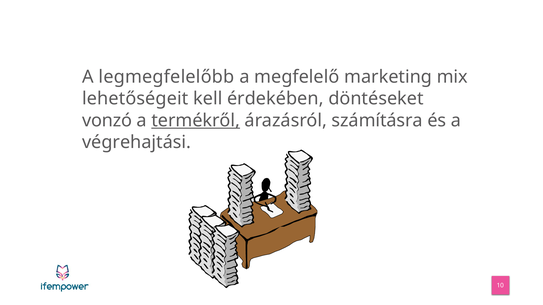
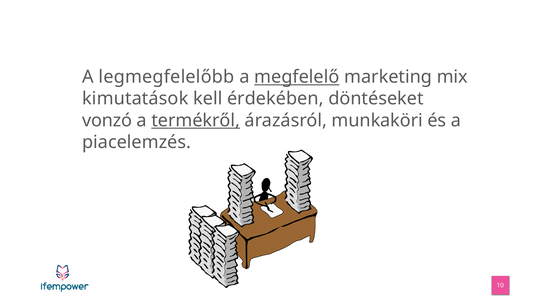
megfelelő underline: none -> present
lehetőségeit: lehetőségeit -> kimutatások
számításra: számításra -> munkaköri
végrehajtási: végrehajtási -> piacelemzés
